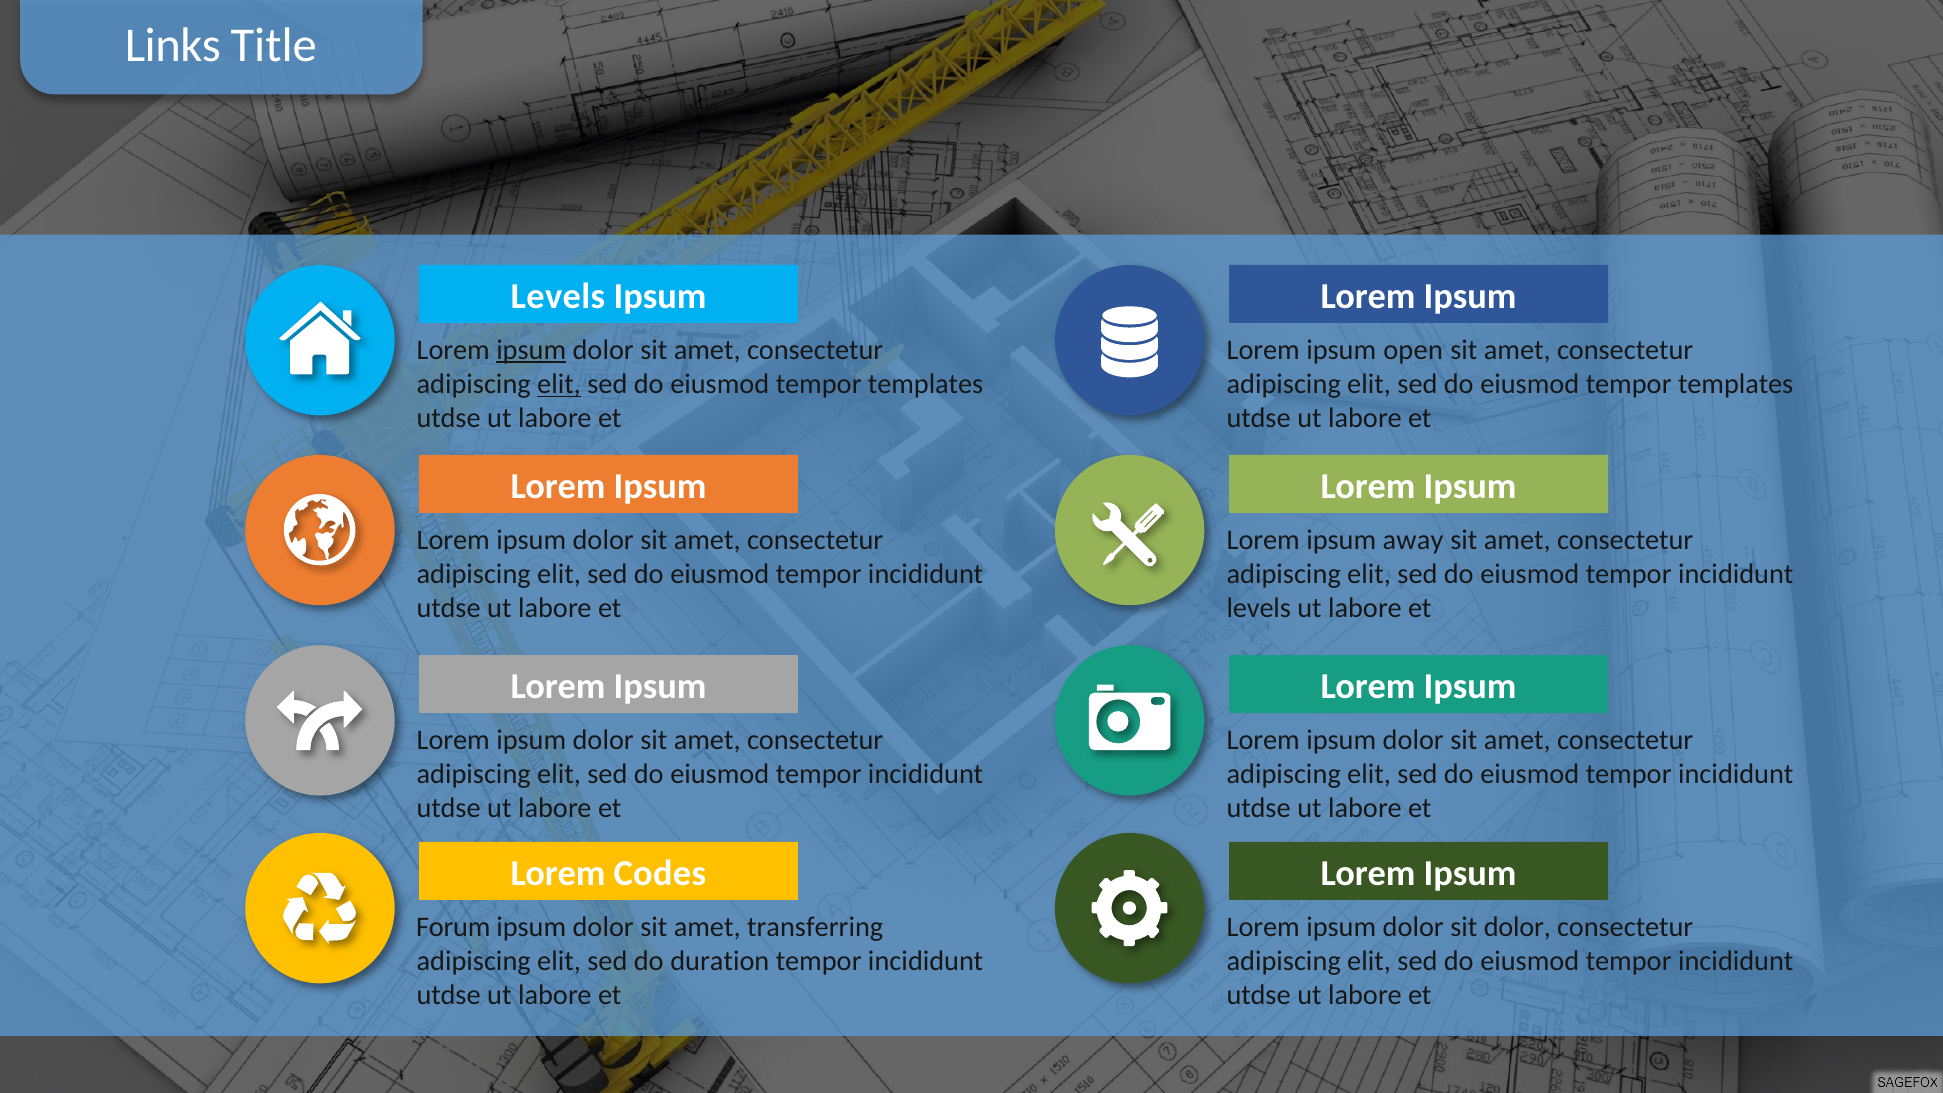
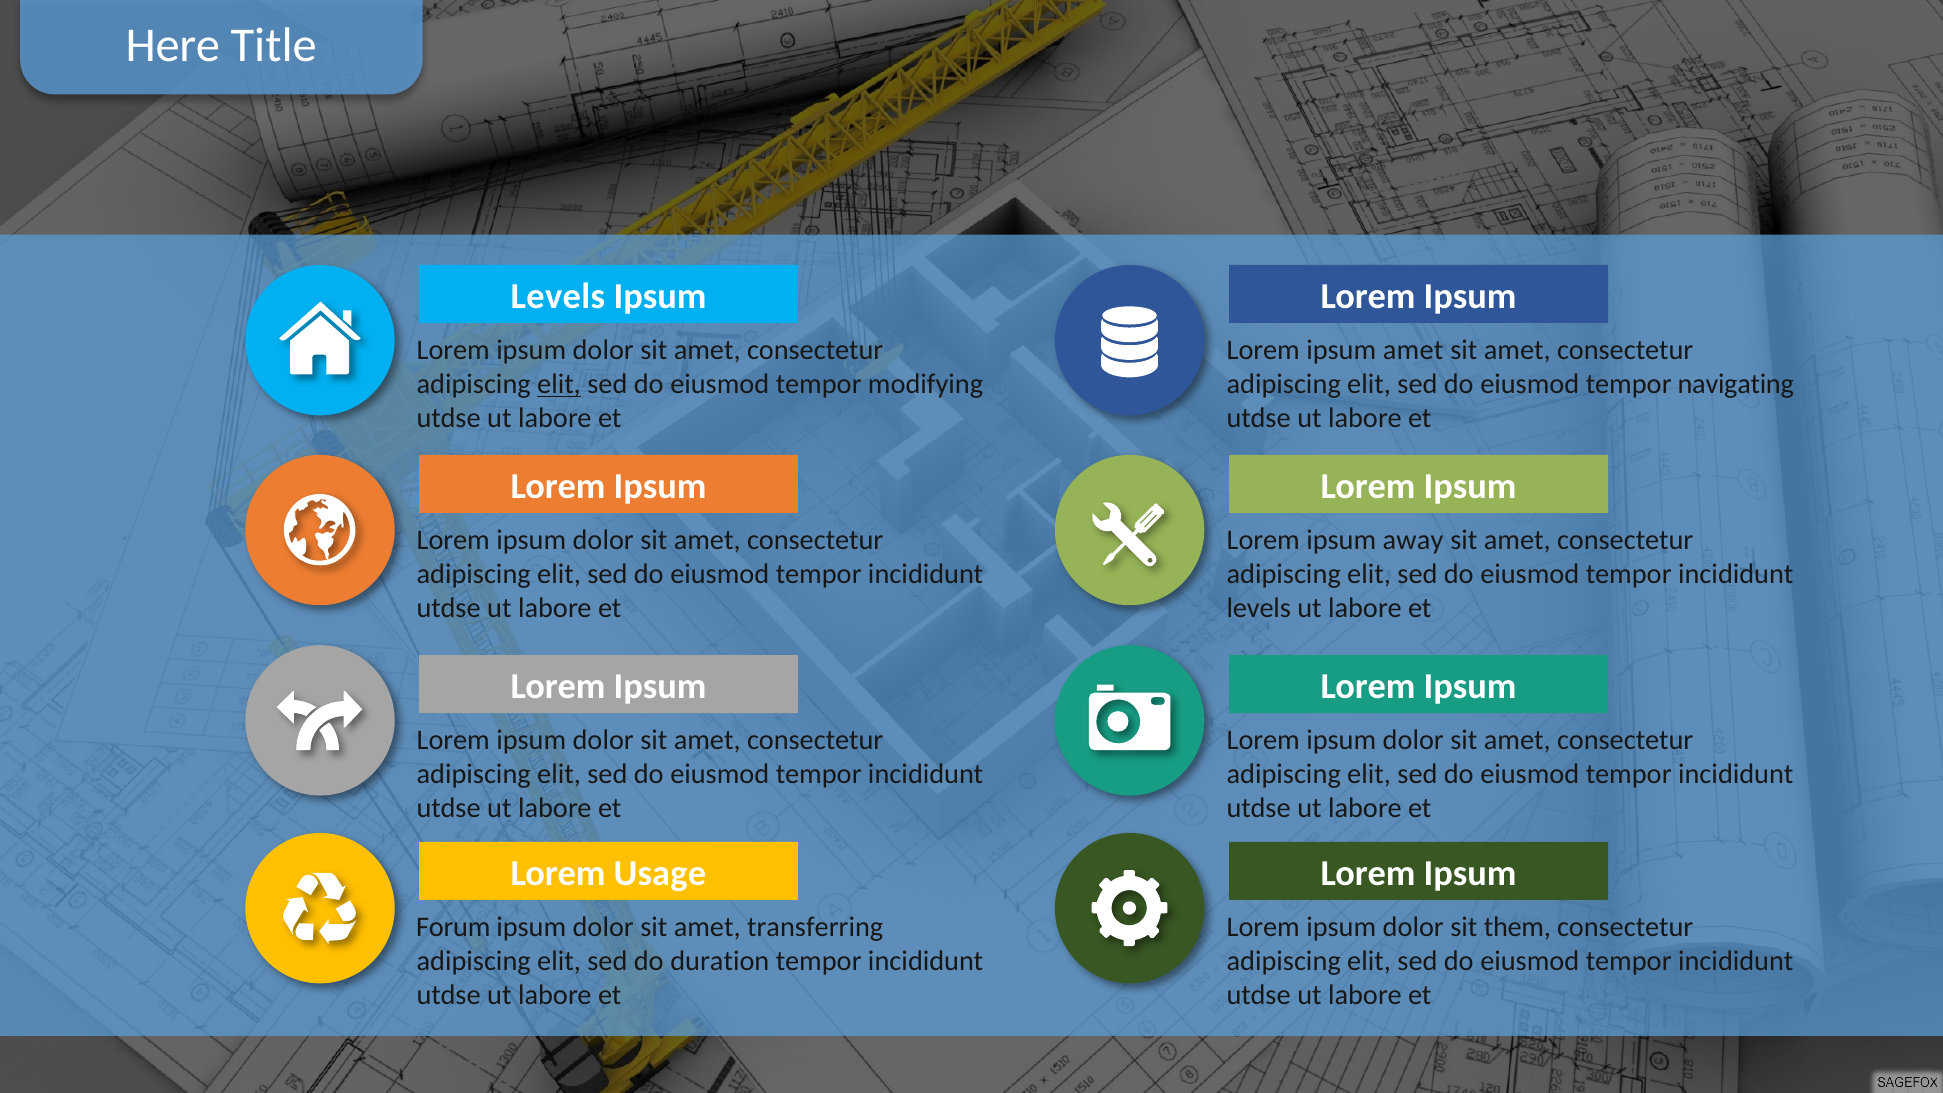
Links: Links -> Here
ipsum at (531, 350) underline: present -> none
ipsum open: open -> amet
templates at (926, 384): templates -> modifying
templates at (1736, 384): templates -> navigating
Codes: Codes -> Usage
sit dolor: dolor -> them
